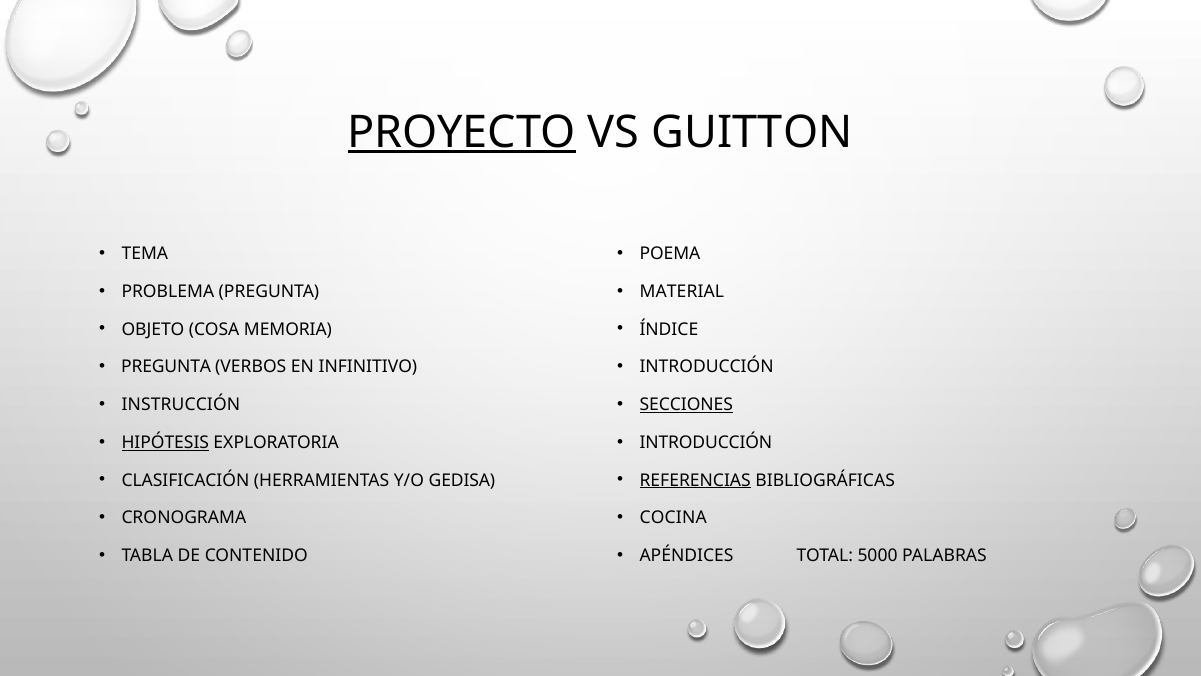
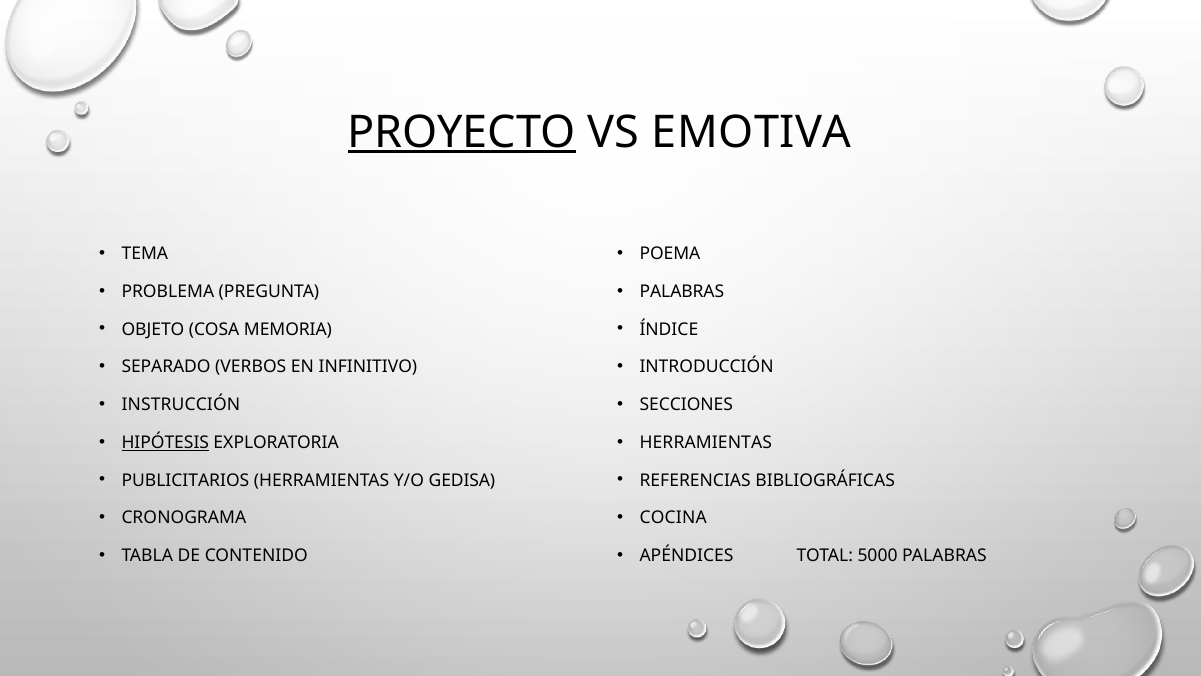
GUITTON: GUITTON -> EMOTIVA
MATERIAL at (682, 291): MATERIAL -> PALABRAS
PREGUNTA at (166, 367): PREGUNTA -> SEPARADO
SECCIONES underline: present -> none
INTRODUCCIÓN at (706, 442): INTRODUCCIÓN -> HERRAMIENTAS
CLASIFICACIÓN: CLASIFICACIÓN -> PUBLICITARIOS
REFERENCIAS underline: present -> none
